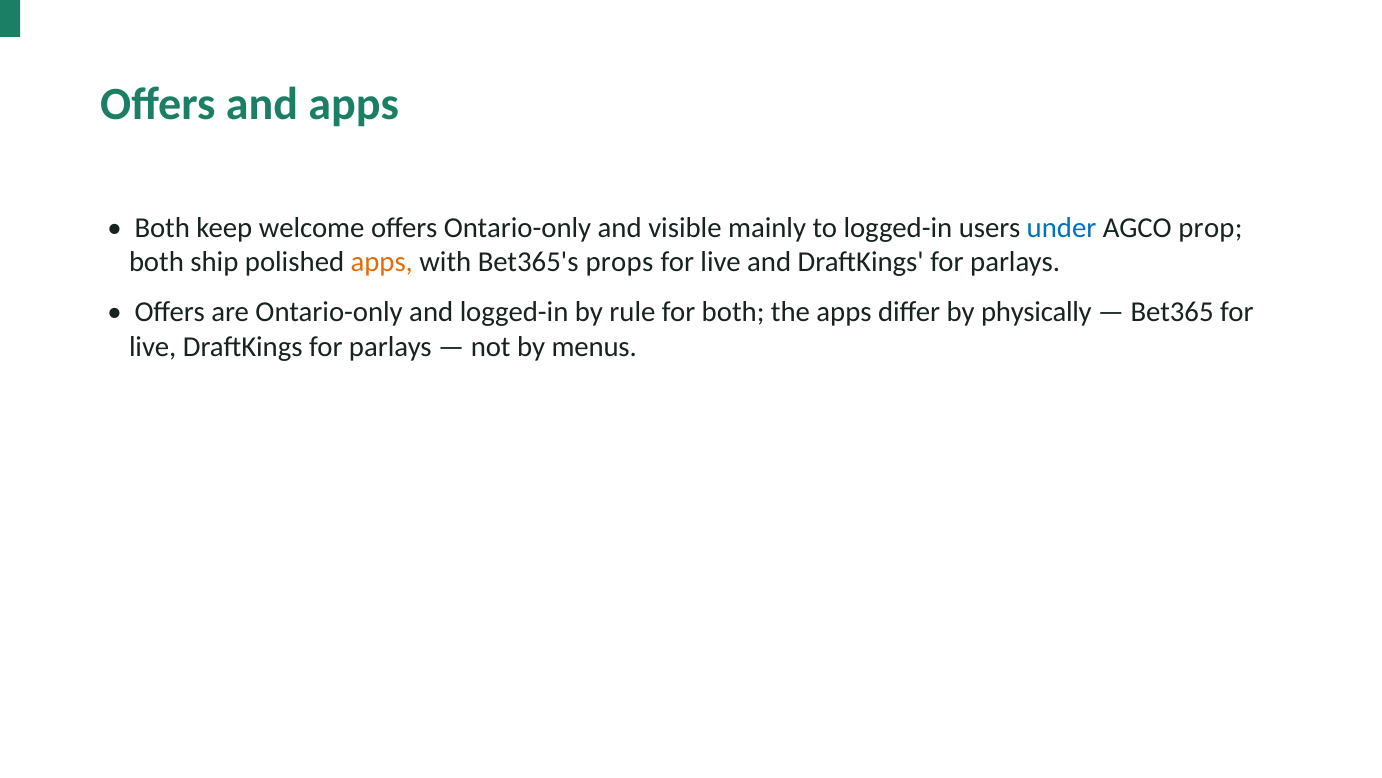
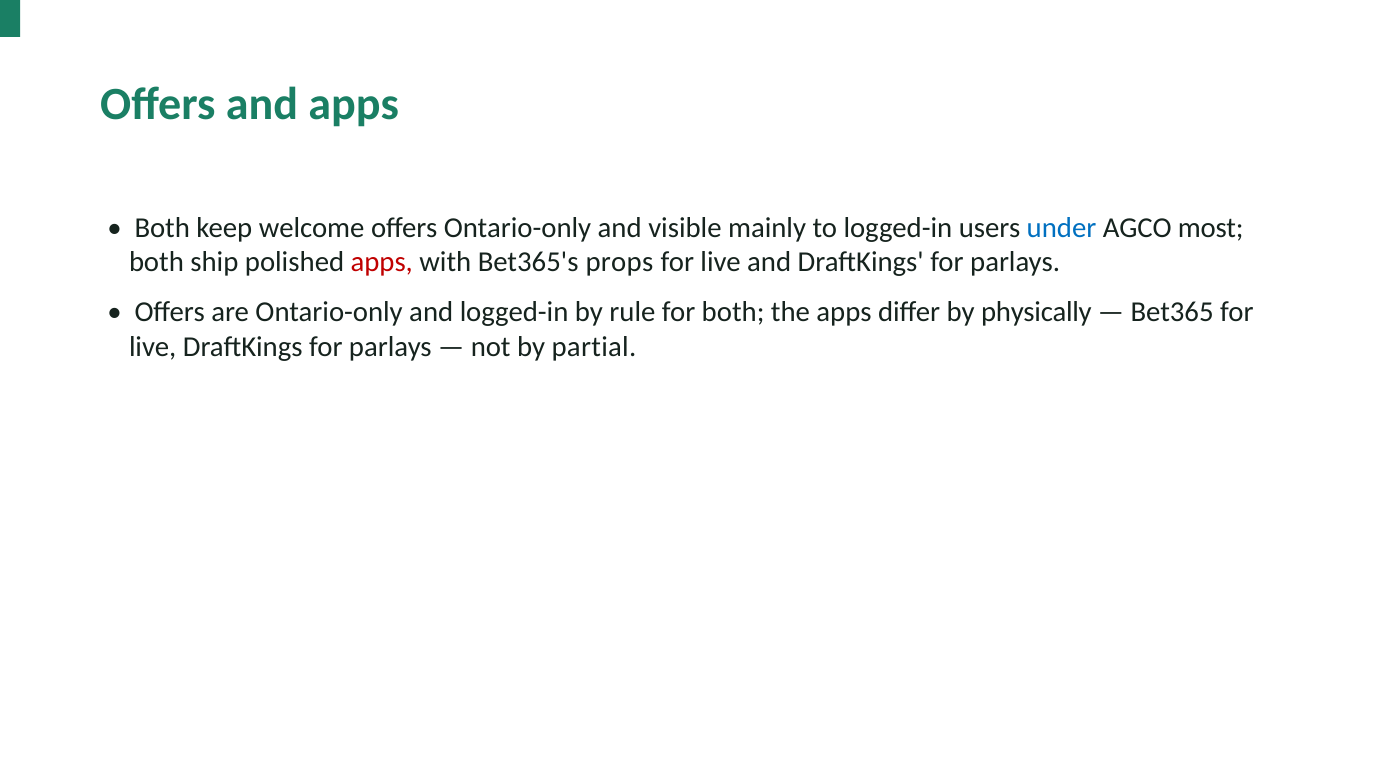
prop: prop -> most
apps at (382, 262) colour: orange -> red
menus: menus -> partial
